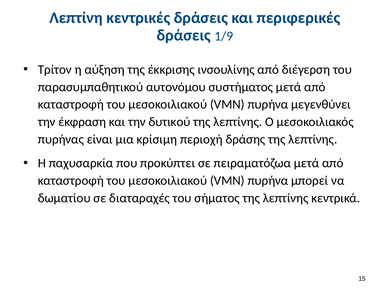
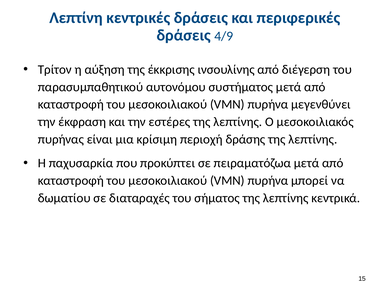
1/9: 1/9 -> 4/9
δυτικού: δυτικού -> εστέρες
